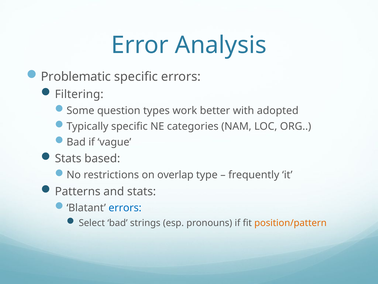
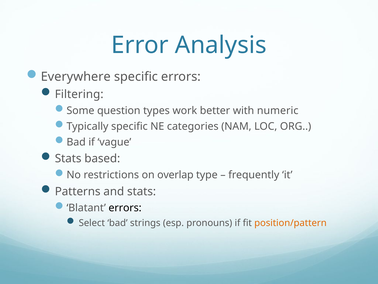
Problematic: Problematic -> Everywhere
adopted: adopted -> numeric
errors at (125, 207) colour: blue -> black
